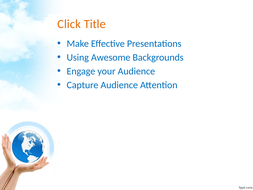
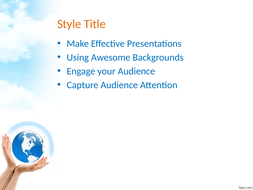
Click: Click -> Style
